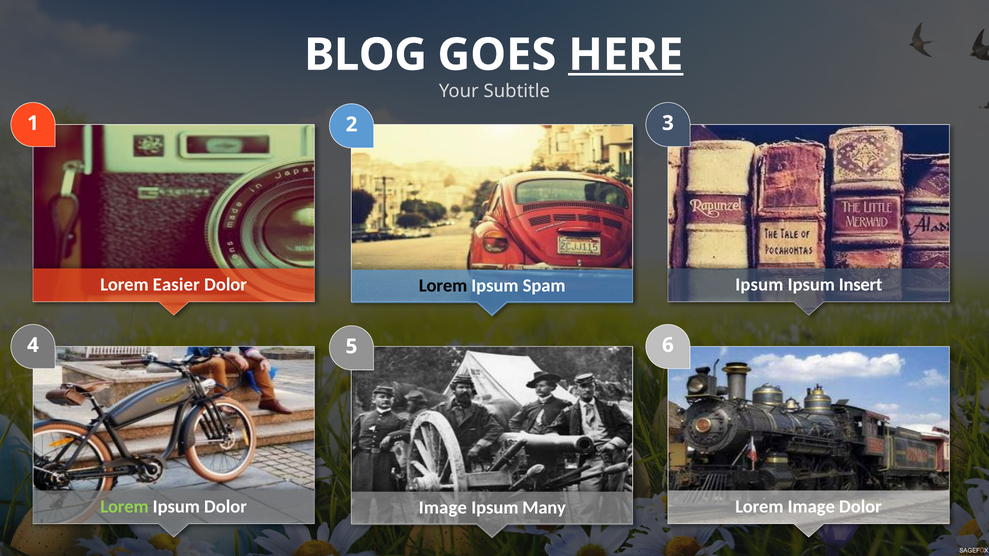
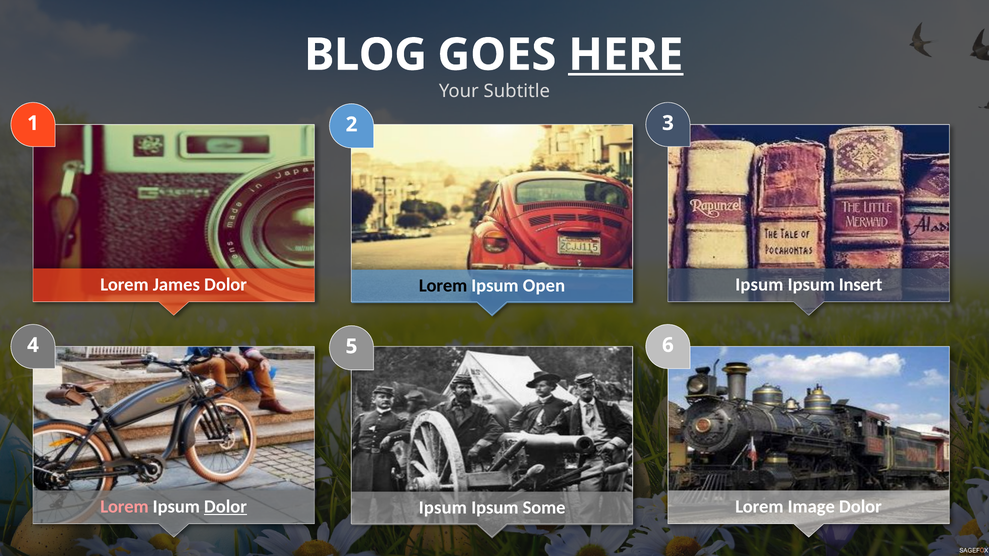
Easier: Easier -> James
Spam: Spam -> Open
Lorem at (124, 507) colour: light green -> pink
Dolor at (225, 507) underline: none -> present
Image at (443, 508): Image -> Ipsum
Many: Many -> Some
